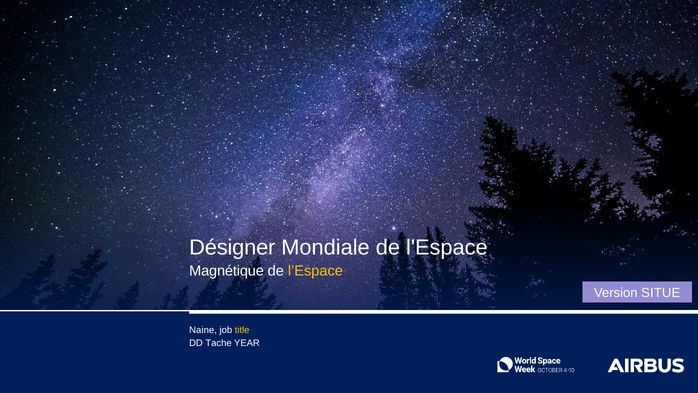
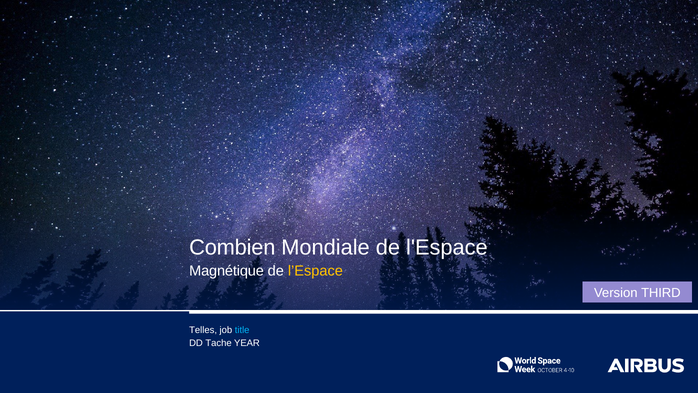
Désigner: Désigner -> Combien
SITUE: SITUE -> THIRD
Naine: Naine -> Telles
title colour: yellow -> light blue
